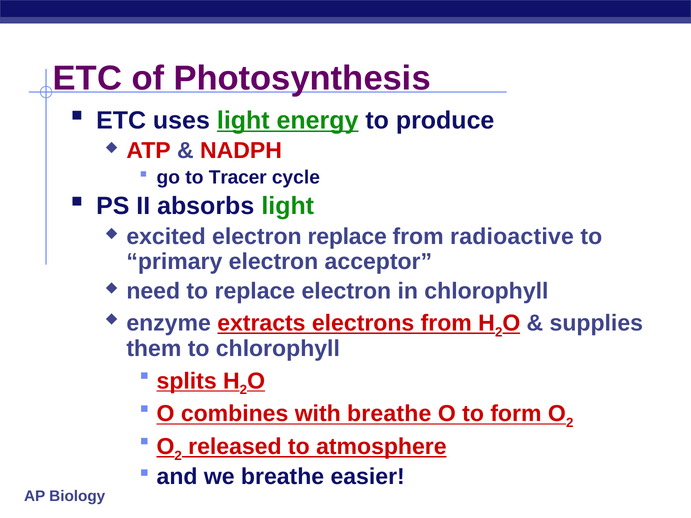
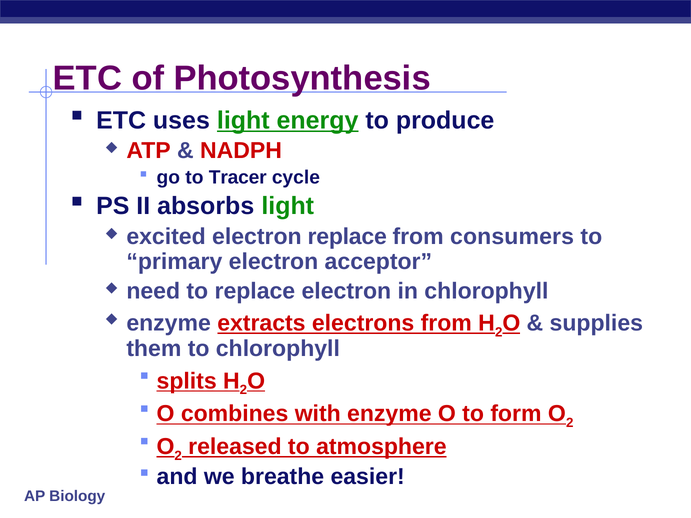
radioactive: radioactive -> consumers
with breathe: breathe -> enzyme
